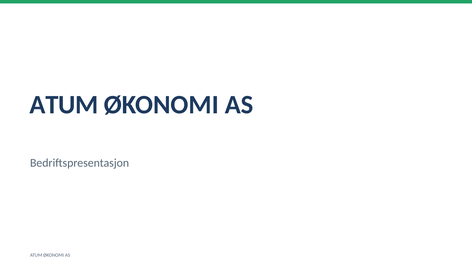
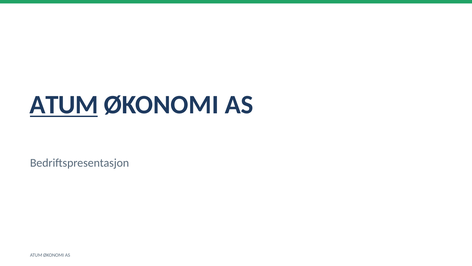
ATUM at (64, 105) underline: none -> present
